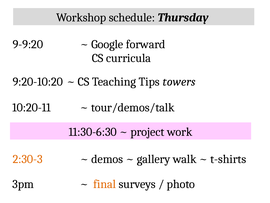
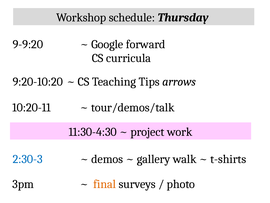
towers: towers -> arrows
11:30-6:30: 11:30-6:30 -> 11:30-4:30
2:30-3 colour: orange -> blue
